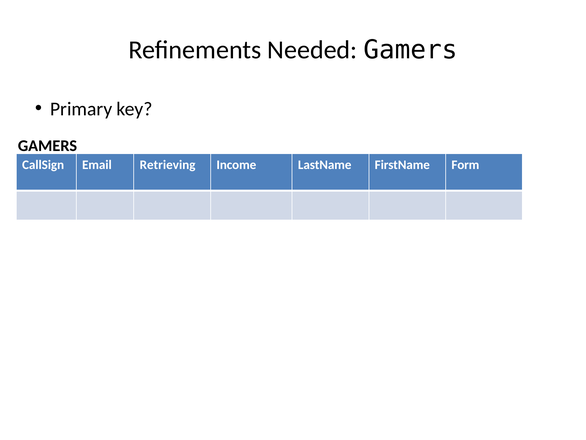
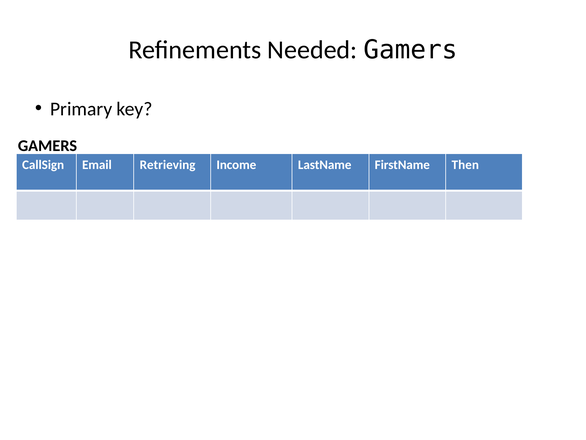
Form: Form -> Then
